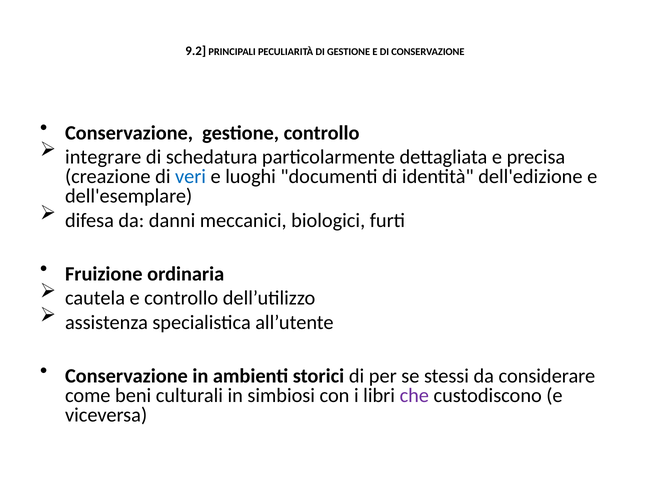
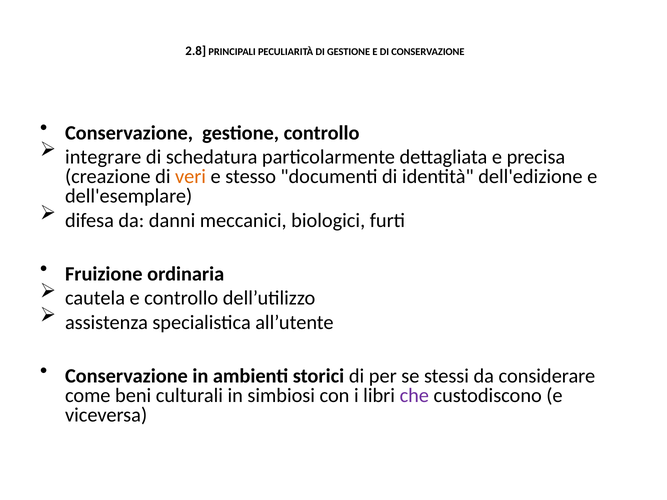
9.2: 9.2 -> 2.8
veri colour: blue -> orange
luoghi: luoghi -> stesso
